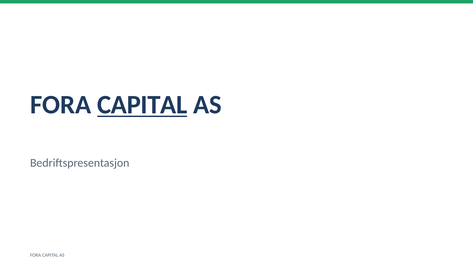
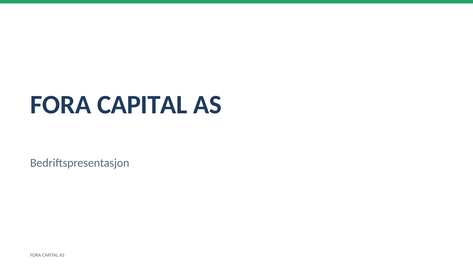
CAPITAL at (142, 105) underline: present -> none
